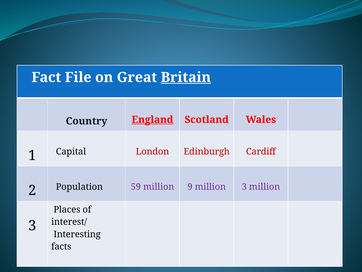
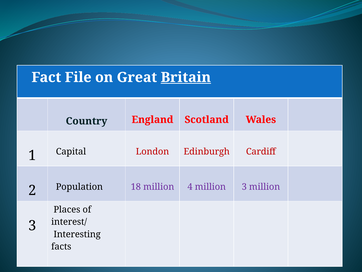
England underline: present -> none
59: 59 -> 18
9: 9 -> 4
